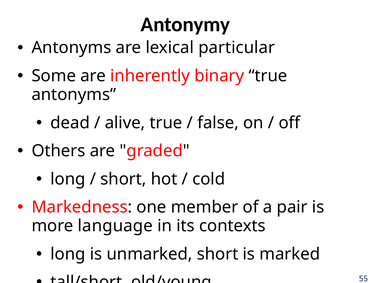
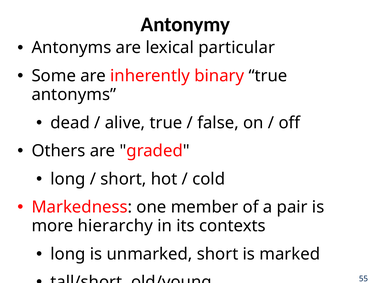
language: language -> hierarchy
